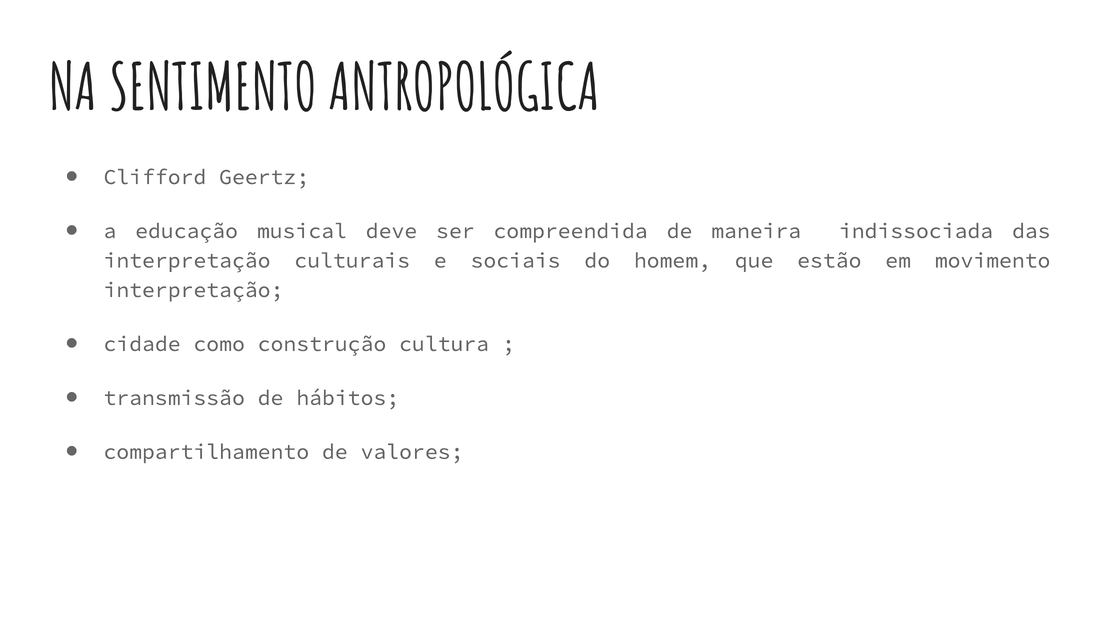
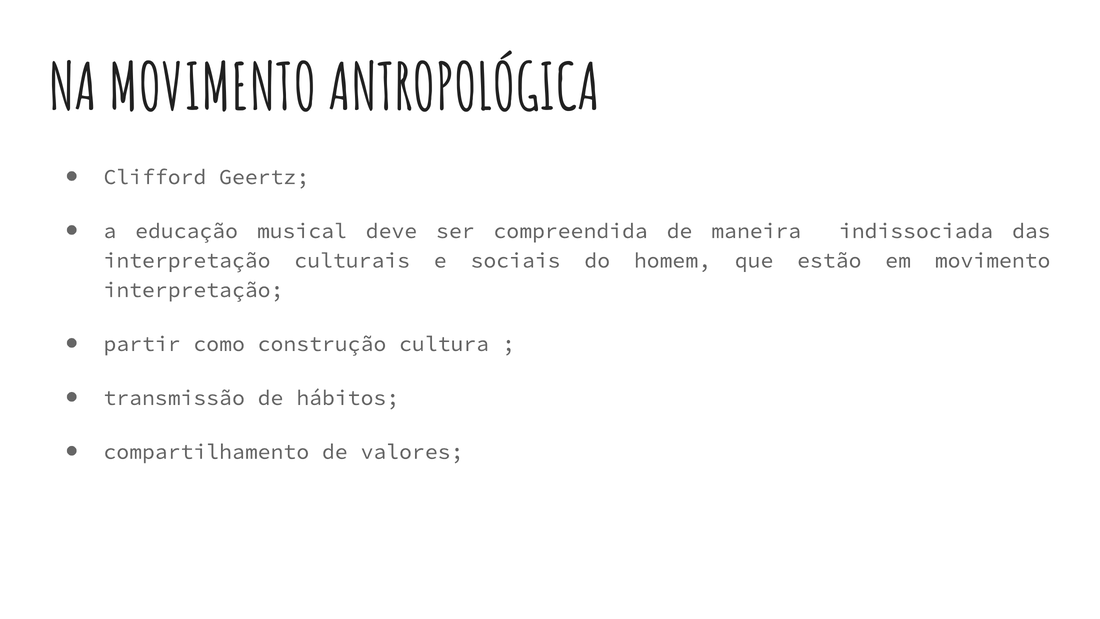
NA SENTIMENTO: SENTIMENTO -> MOVIMENTO
cidade: cidade -> partir
